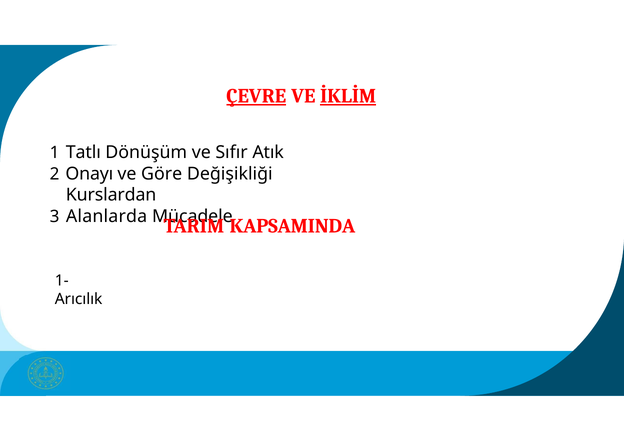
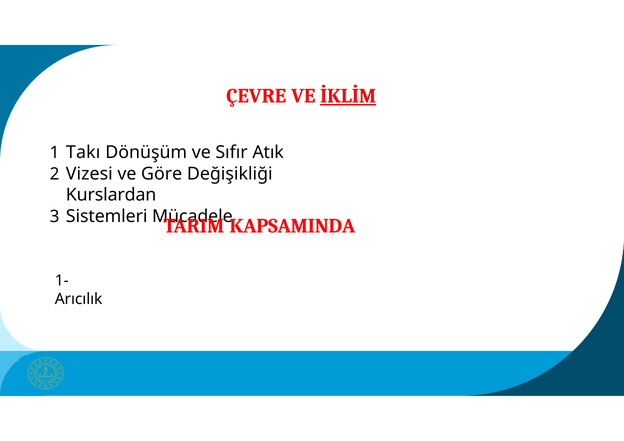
ÇEVRE underline: present -> none
Tatlı: Tatlı -> Takı
Onayı: Onayı -> Vizesi
Alanlarda: Alanlarda -> Sistemleri
